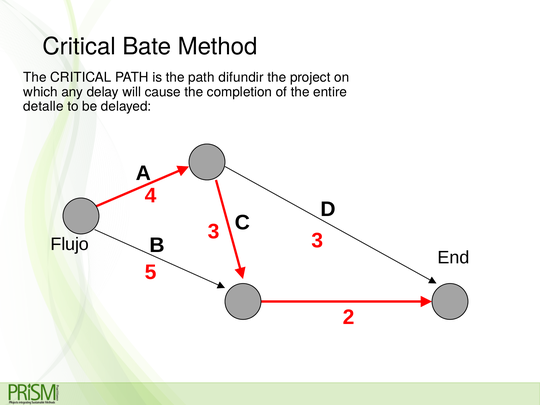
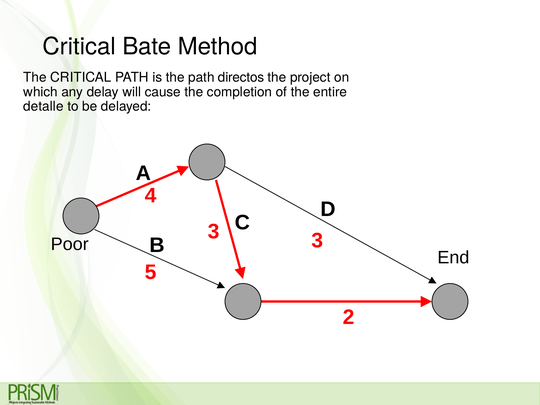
difundir: difundir -> directos
Flujo: Flujo -> Poor
